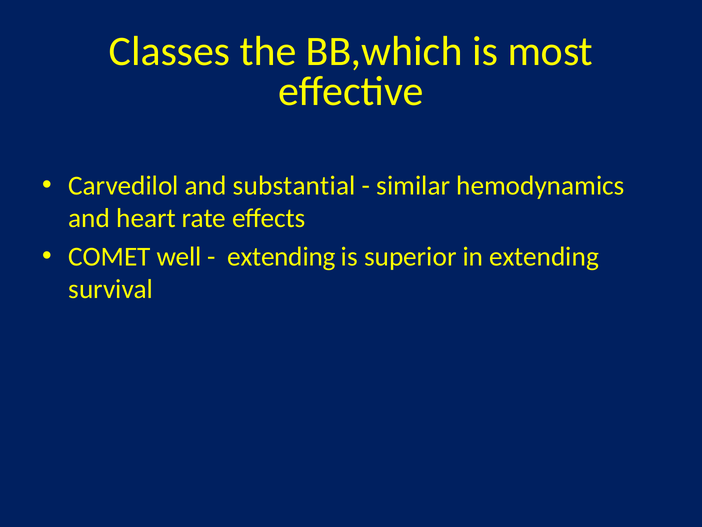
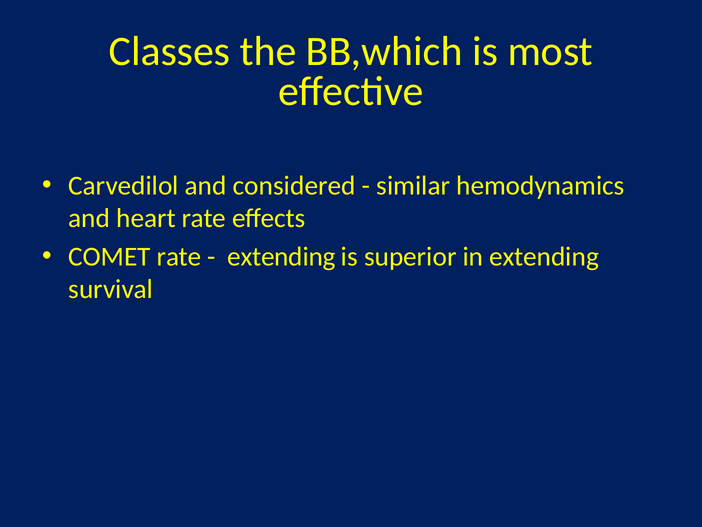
substantial: substantial -> considered
COMET well: well -> rate
